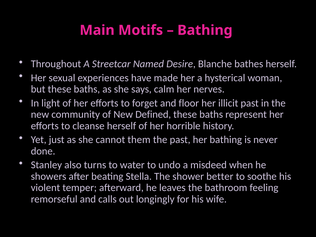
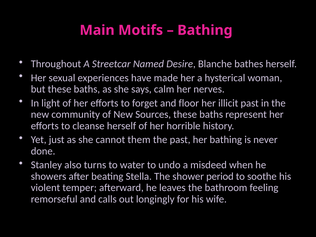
Defined: Defined -> Sources
better: better -> period
